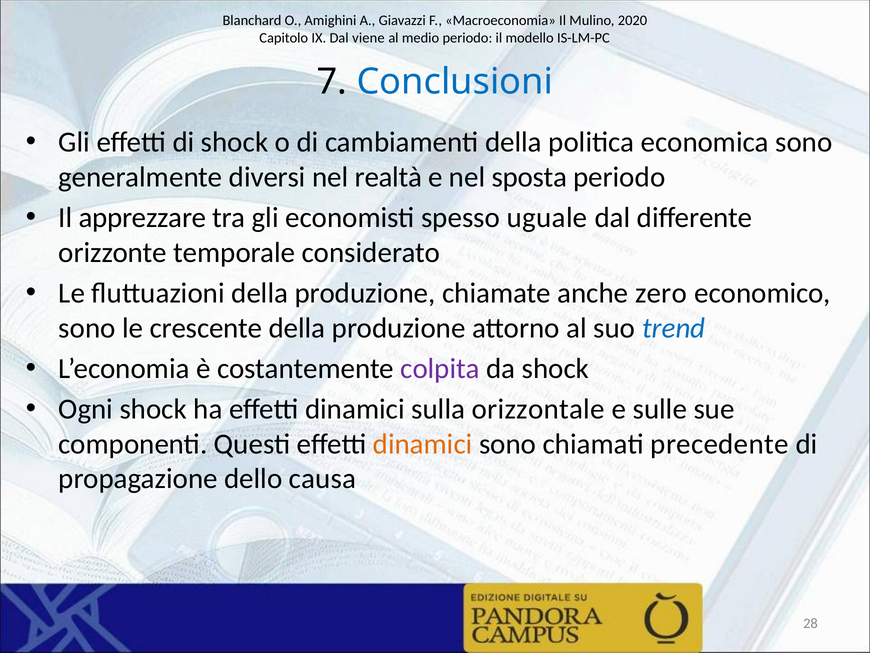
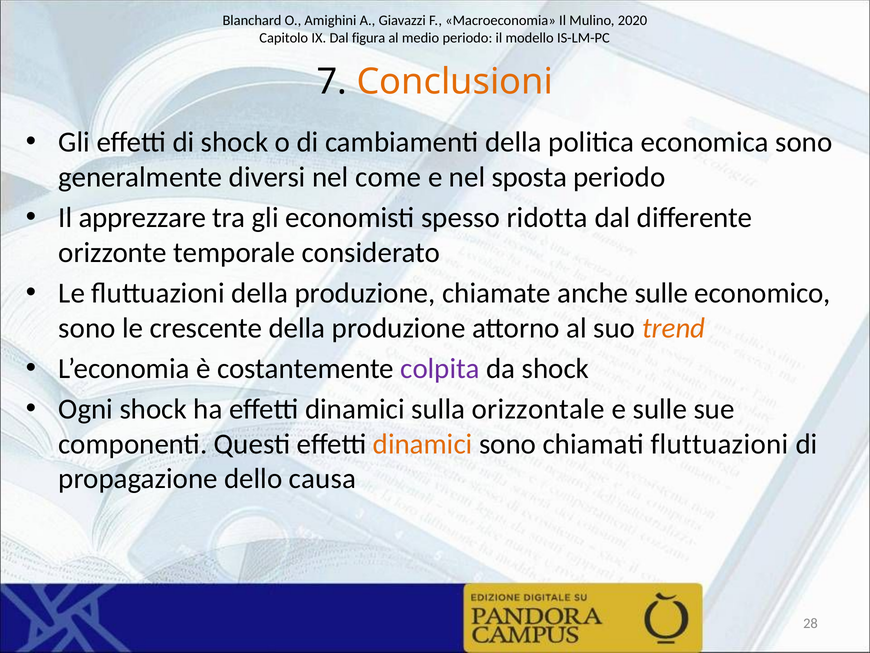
viene: viene -> figura
Conclusioni colour: blue -> orange
realtà: realtà -> come
uguale: uguale -> ridotta
anche zero: zero -> sulle
trend colour: blue -> orange
chiamati precedente: precedente -> fluttuazioni
